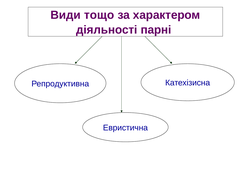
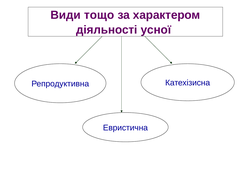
парні: парні -> усної
